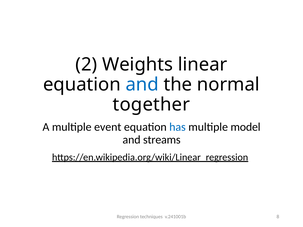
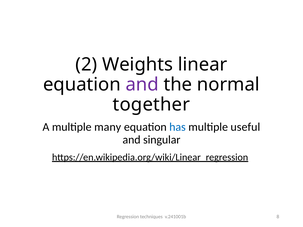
and at (142, 85) colour: blue -> purple
event: event -> many
model: model -> useful
streams: streams -> singular
